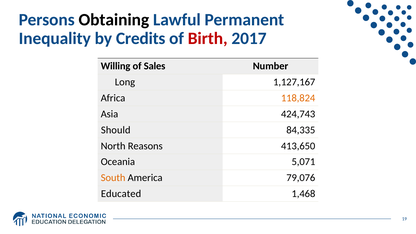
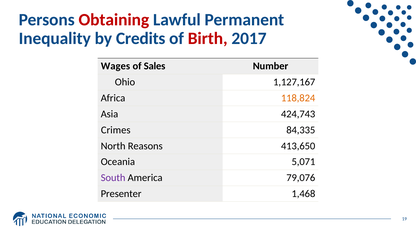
Obtaining colour: black -> red
Willing: Willing -> Wages
Long: Long -> Ohio
Should: Should -> Crimes
South colour: orange -> purple
Educated: Educated -> Presenter
